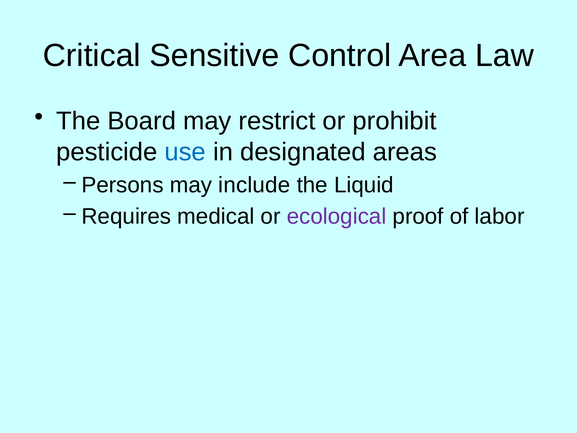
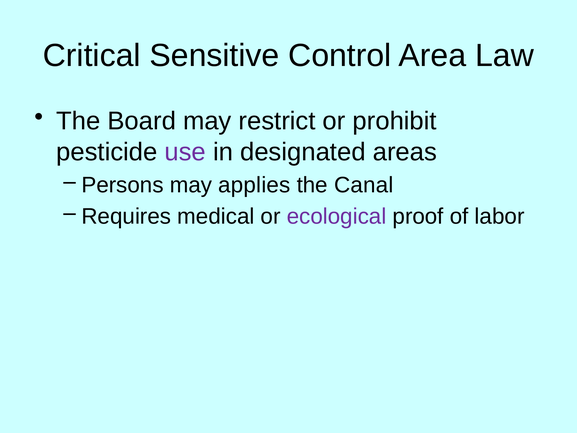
use colour: blue -> purple
include: include -> applies
Liquid: Liquid -> Canal
